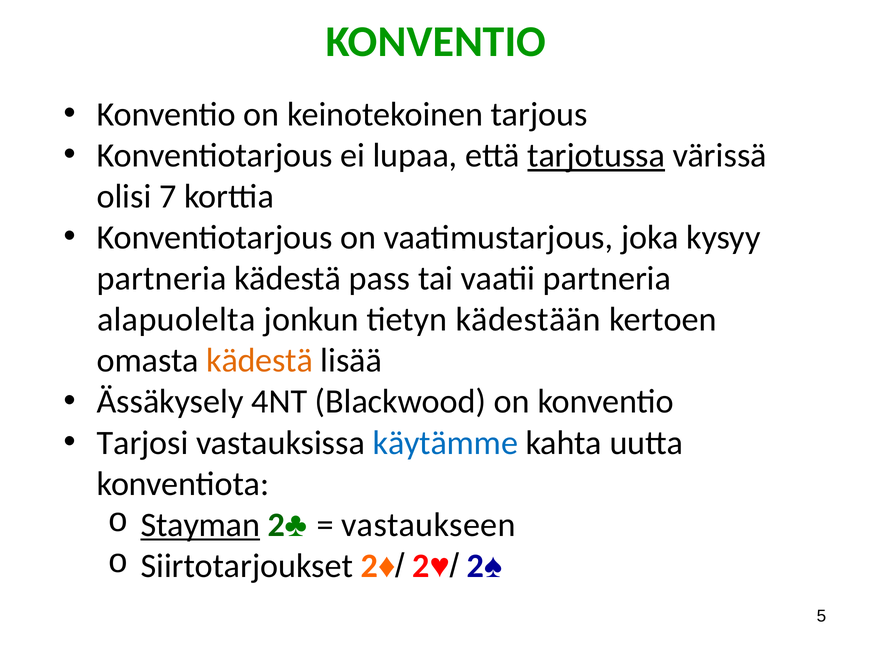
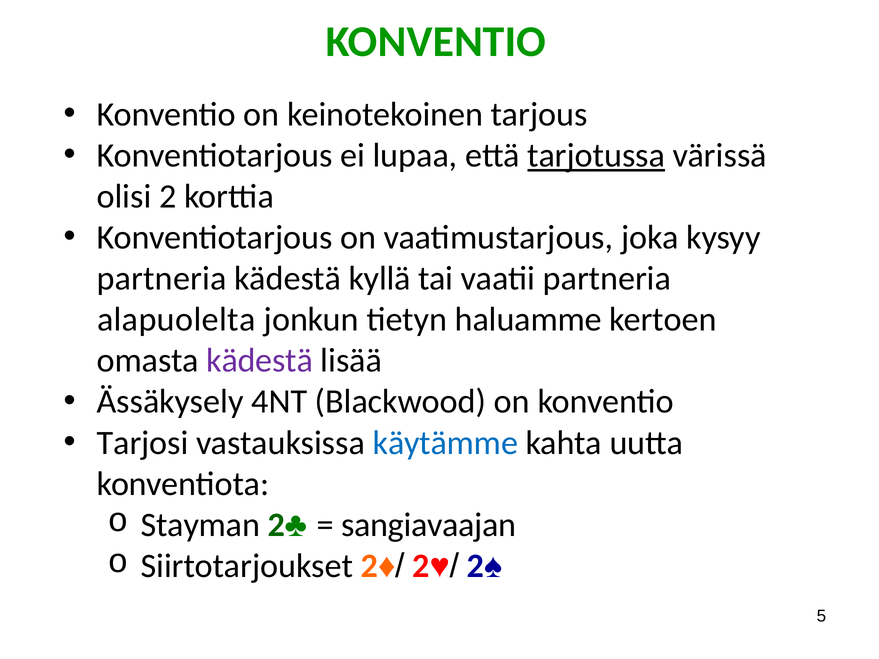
7: 7 -> 2
pass: pass -> kyllä
kädestään: kädestään -> haluamme
kädestä at (260, 361) colour: orange -> purple
Stayman underline: present -> none
vastaukseen: vastaukseen -> sangiavaajan
